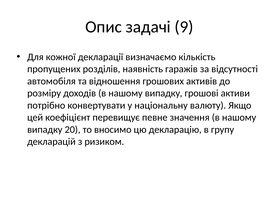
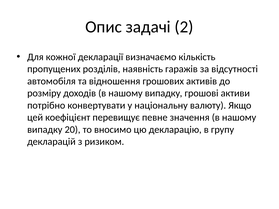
9: 9 -> 2
